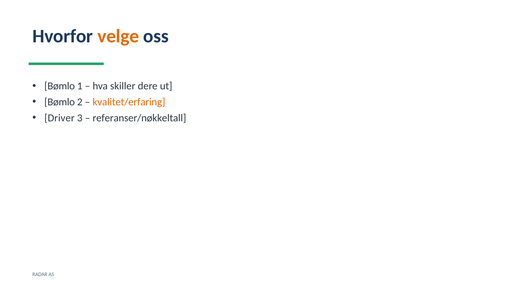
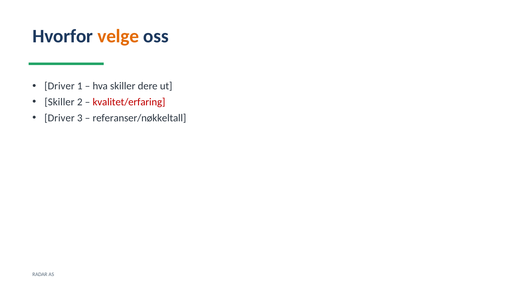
Bømlo at (60, 86): Bømlo -> Driver
Bømlo at (60, 102): Bømlo -> Skiller
kvalitet/erfaring colour: orange -> red
